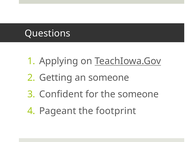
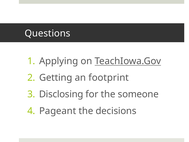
an someone: someone -> footprint
Confident: Confident -> Disclosing
footprint: footprint -> decisions
